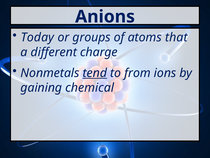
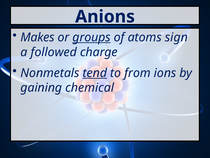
Today: Today -> Makes
groups underline: none -> present
that: that -> sign
different: different -> followed
